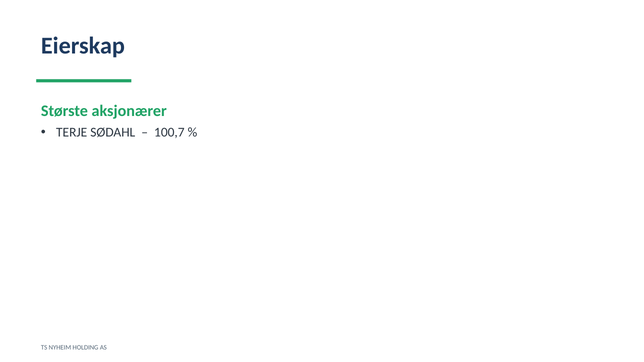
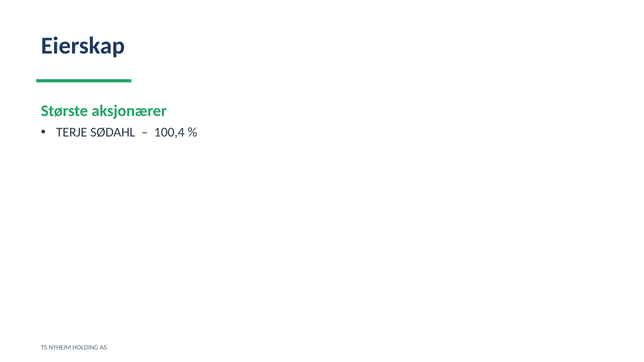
100,7: 100,7 -> 100,4
